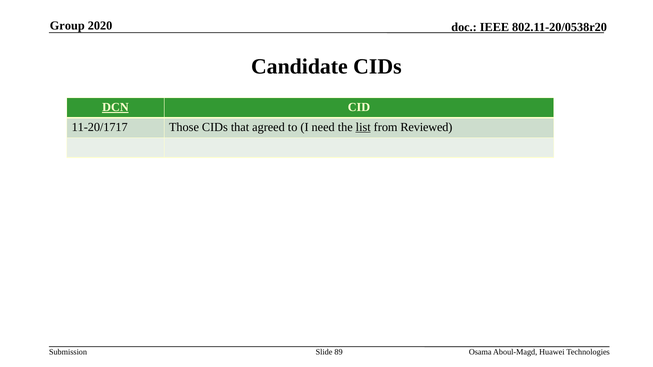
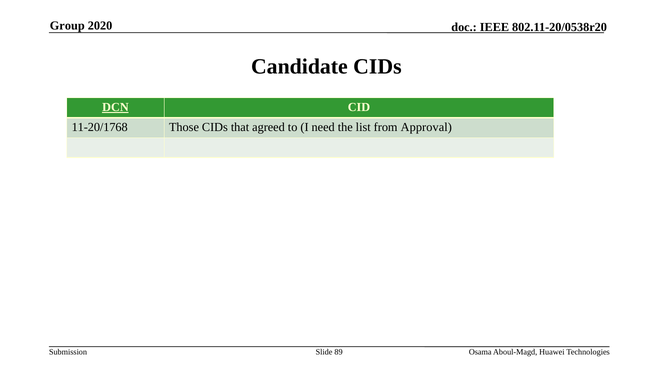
11-20/1717: 11-20/1717 -> 11-20/1768
list underline: present -> none
Reviewed: Reviewed -> Approval
